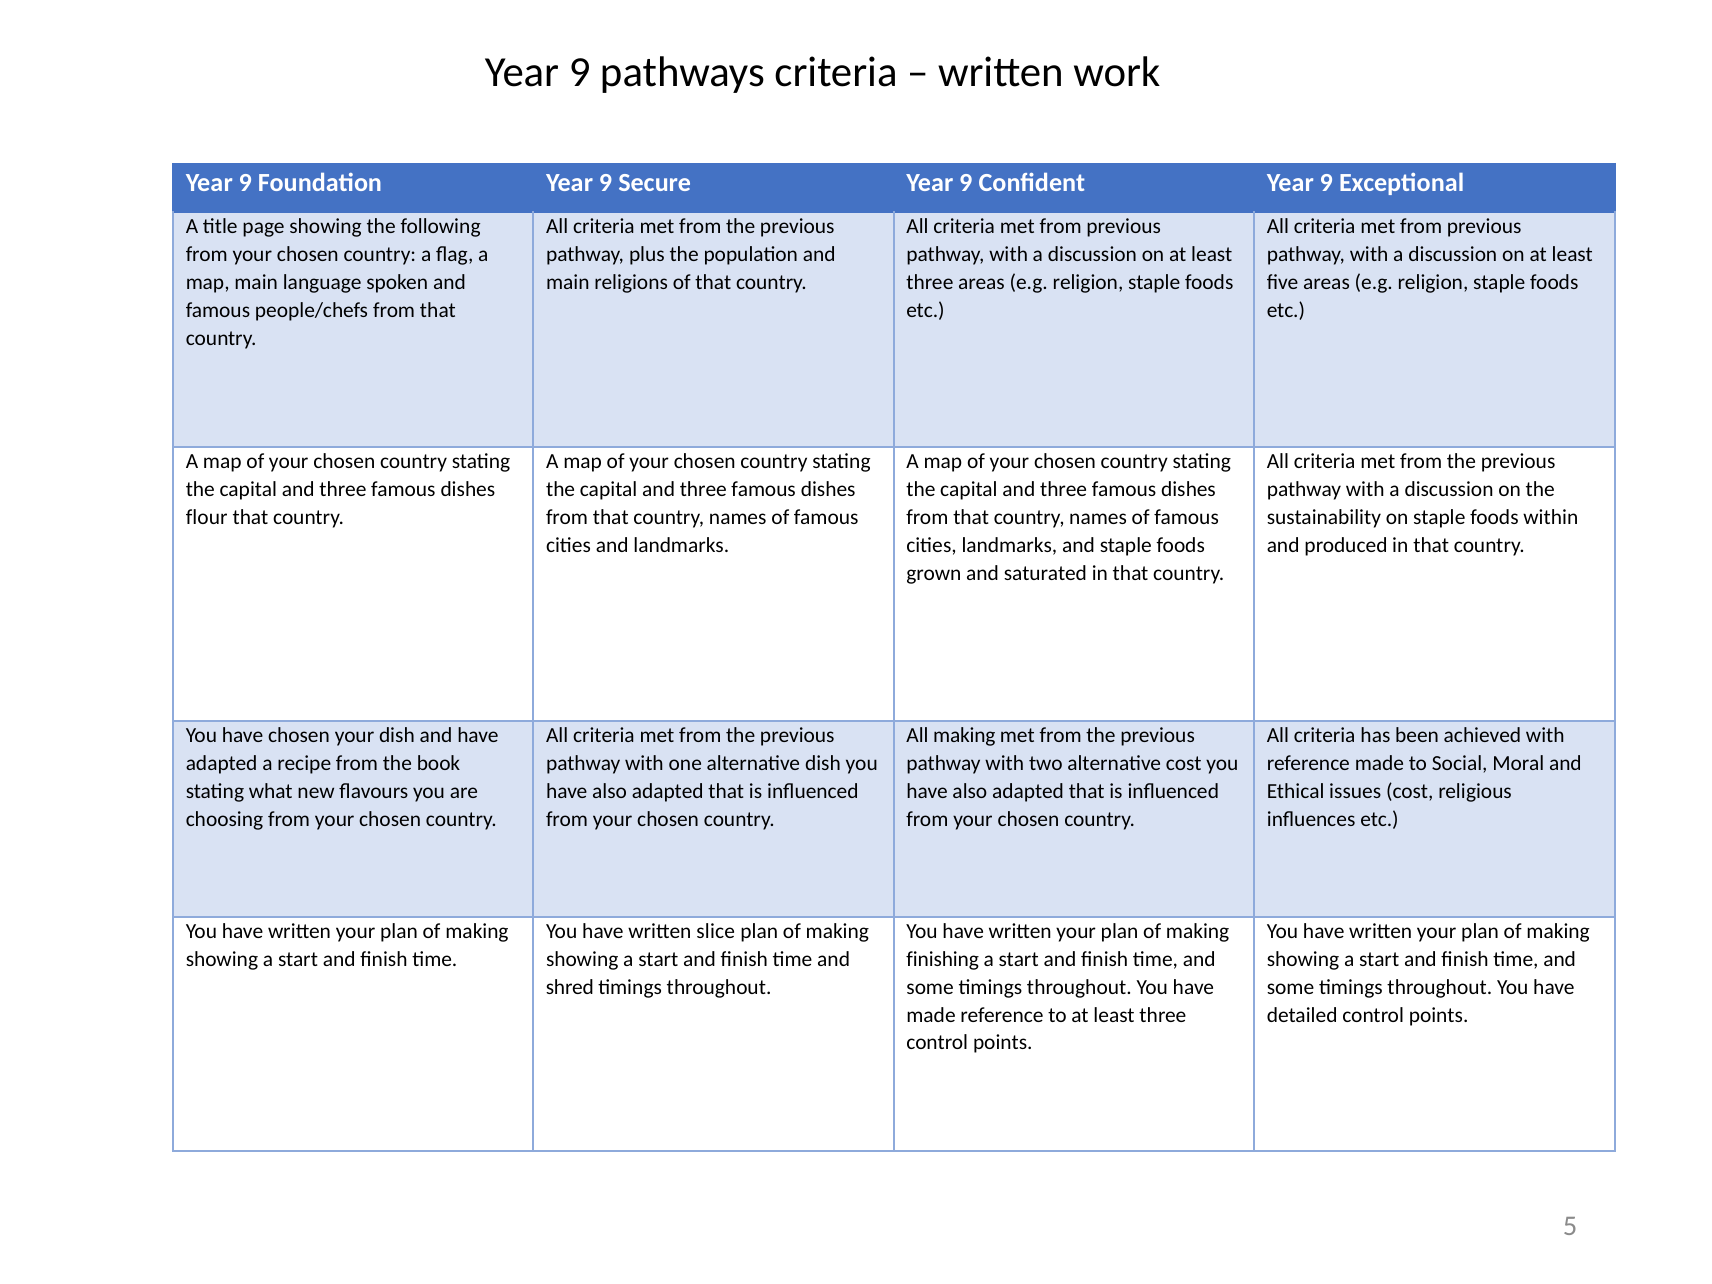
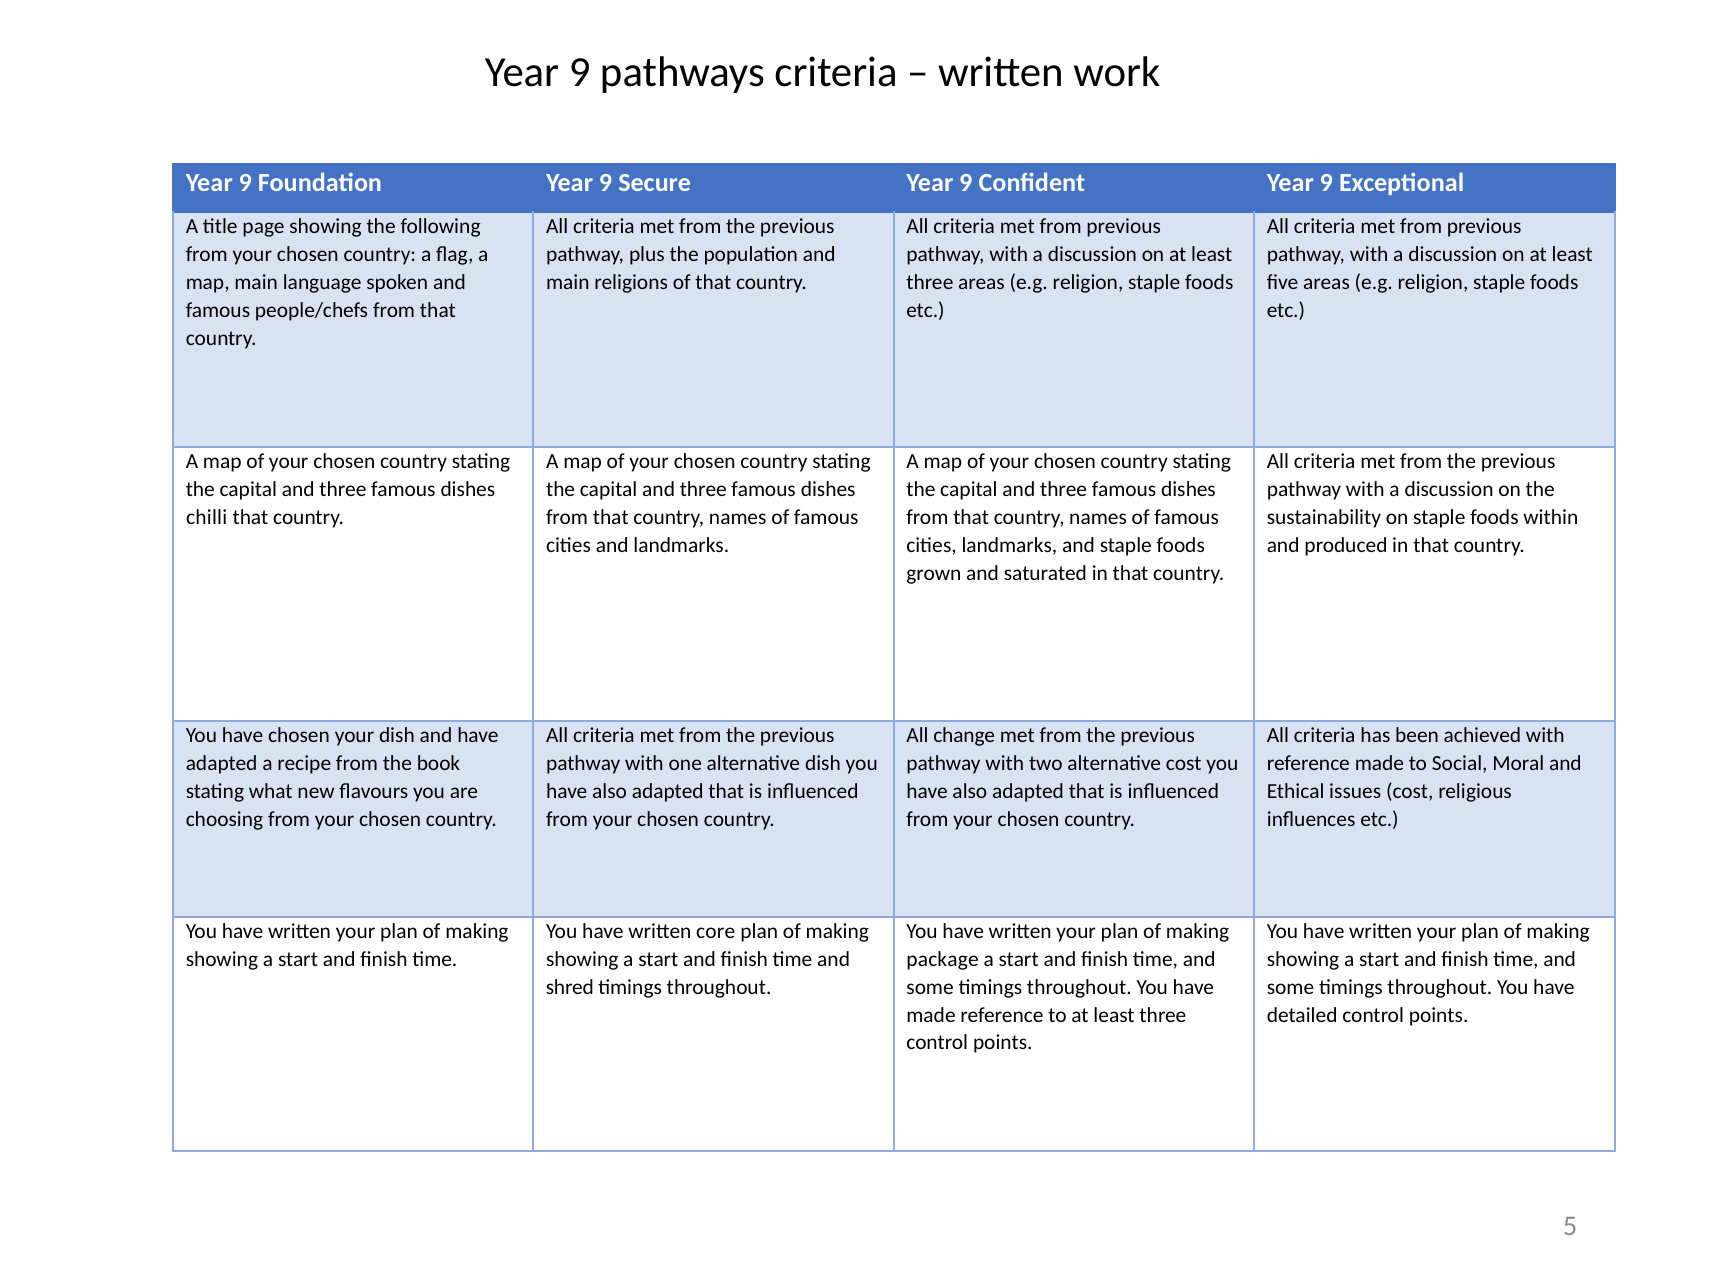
flour: flour -> chilli
All making: making -> change
slice: slice -> core
finishing: finishing -> package
